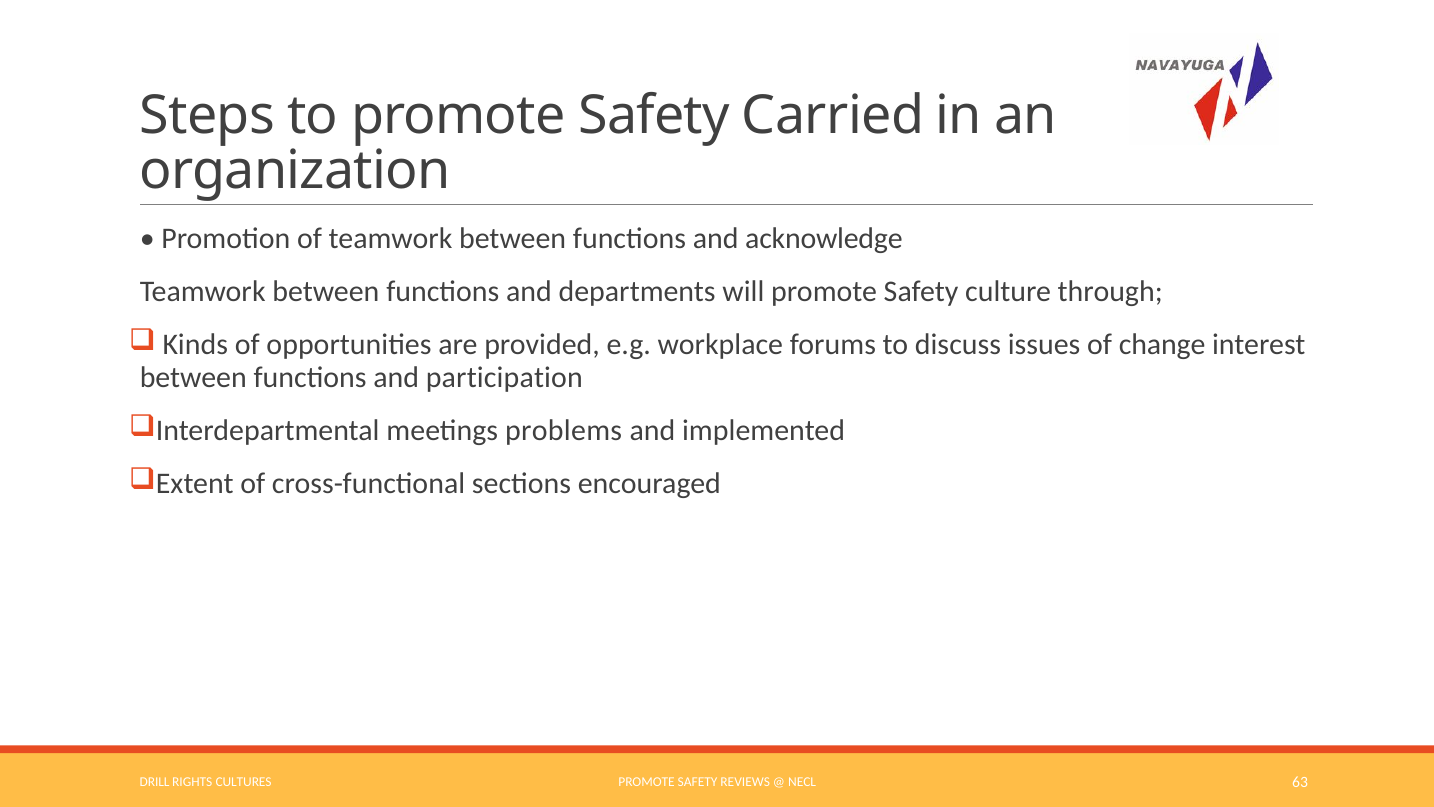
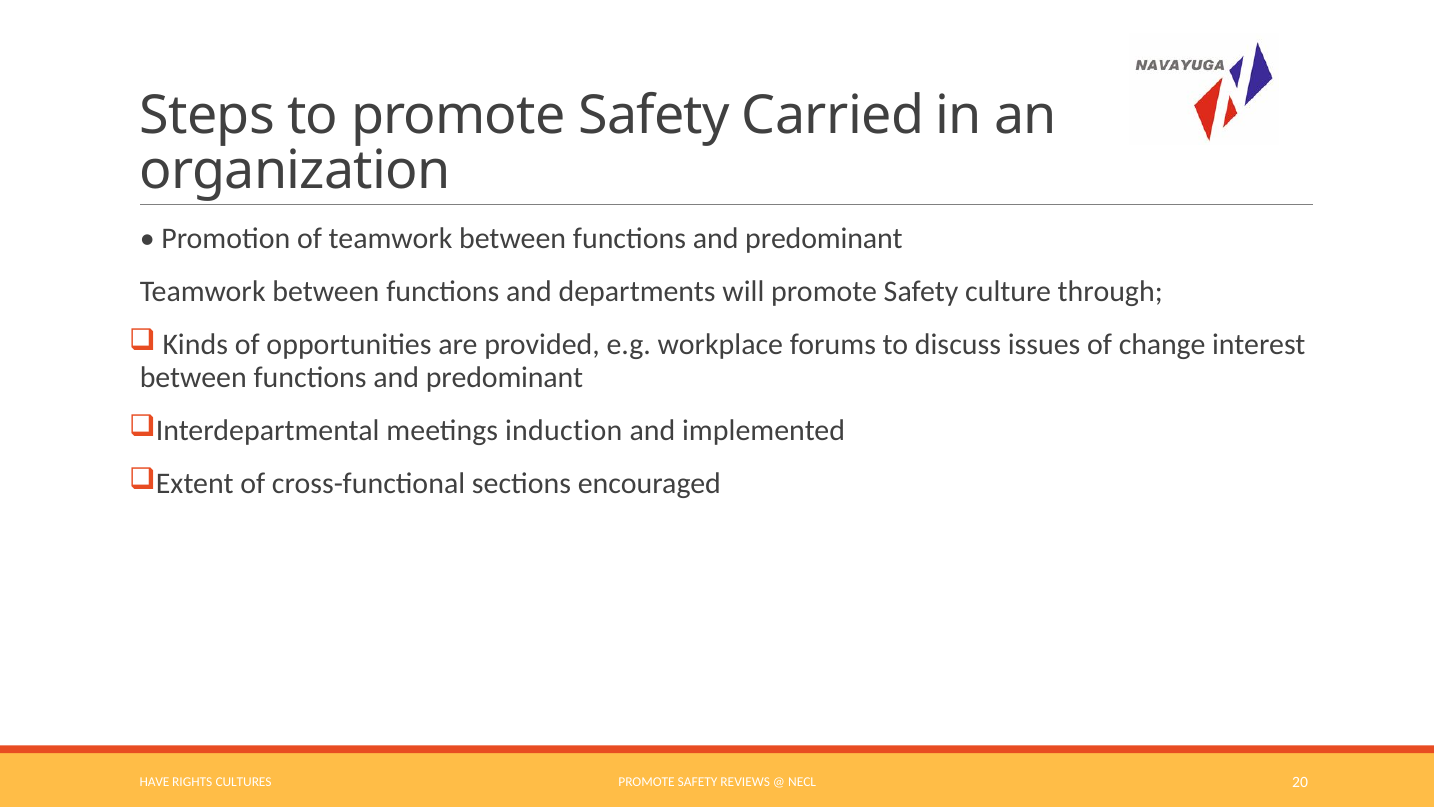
acknowledge at (824, 239): acknowledge -> predominant
participation at (504, 377): participation -> predominant
problems: problems -> induction
DRILL: DRILL -> HAVE
63: 63 -> 20
